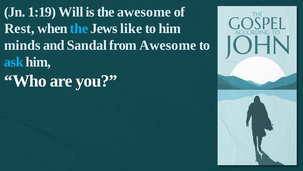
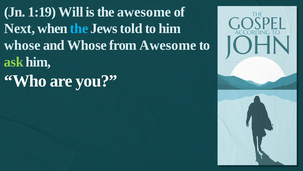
Rest: Rest -> Next
like: like -> told
minds at (22, 45): minds -> whose
and Sandal: Sandal -> Whose
ask colour: light blue -> light green
